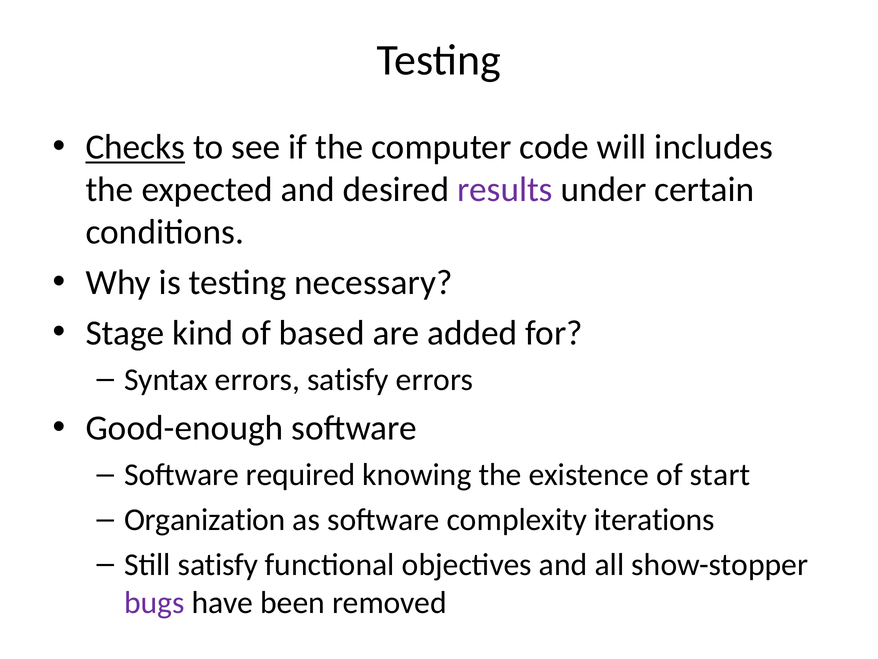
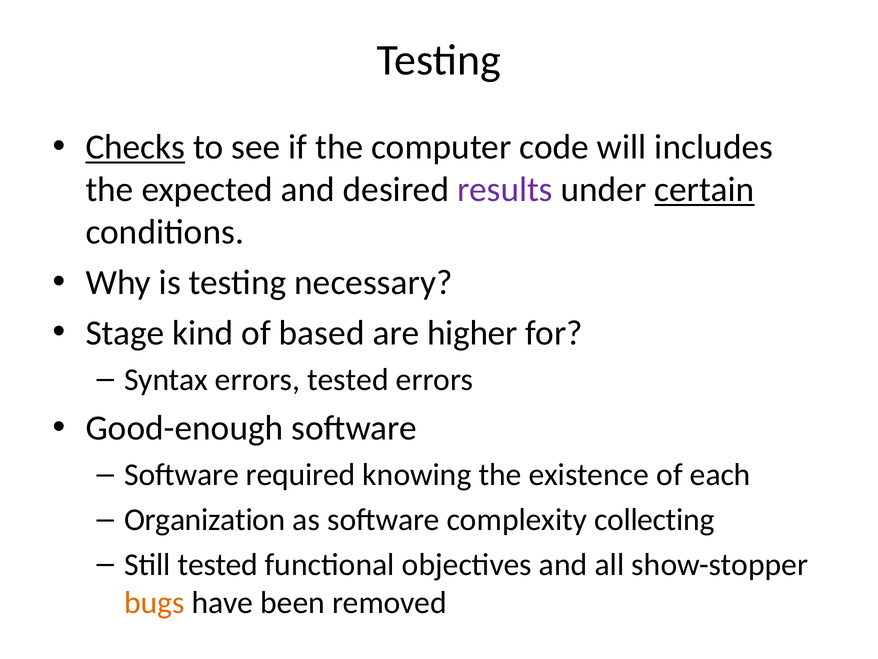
certain underline: none -> present
added: added -> higher
errors satisfy: satisfy -> tested
start: start -> each
iterations: iterations -> collecting
Still satisfy: satisfy -> tested
bugs colour: purple -> orange
